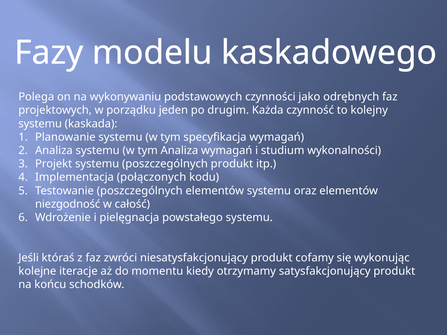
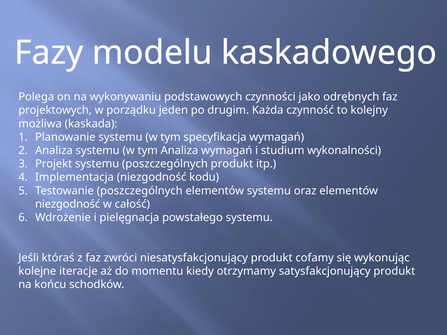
systemu at (40, 124): systemu -> możliwa
Implementacja połączonych: połączonych -> niezgodność
